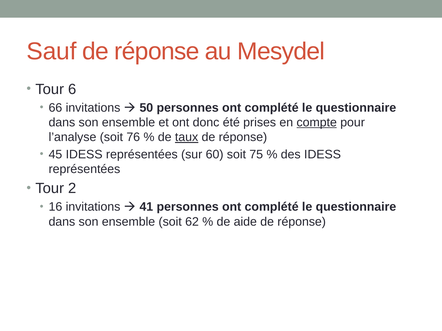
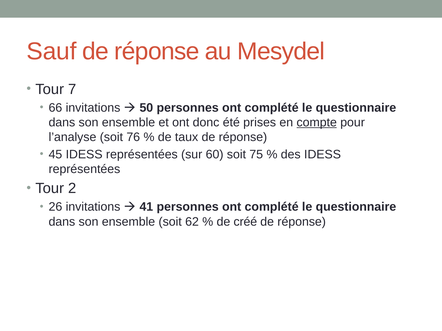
6: 6 -> 7
taux underline: present -> none
16: 16 -> 26
aide: aide -> créé
